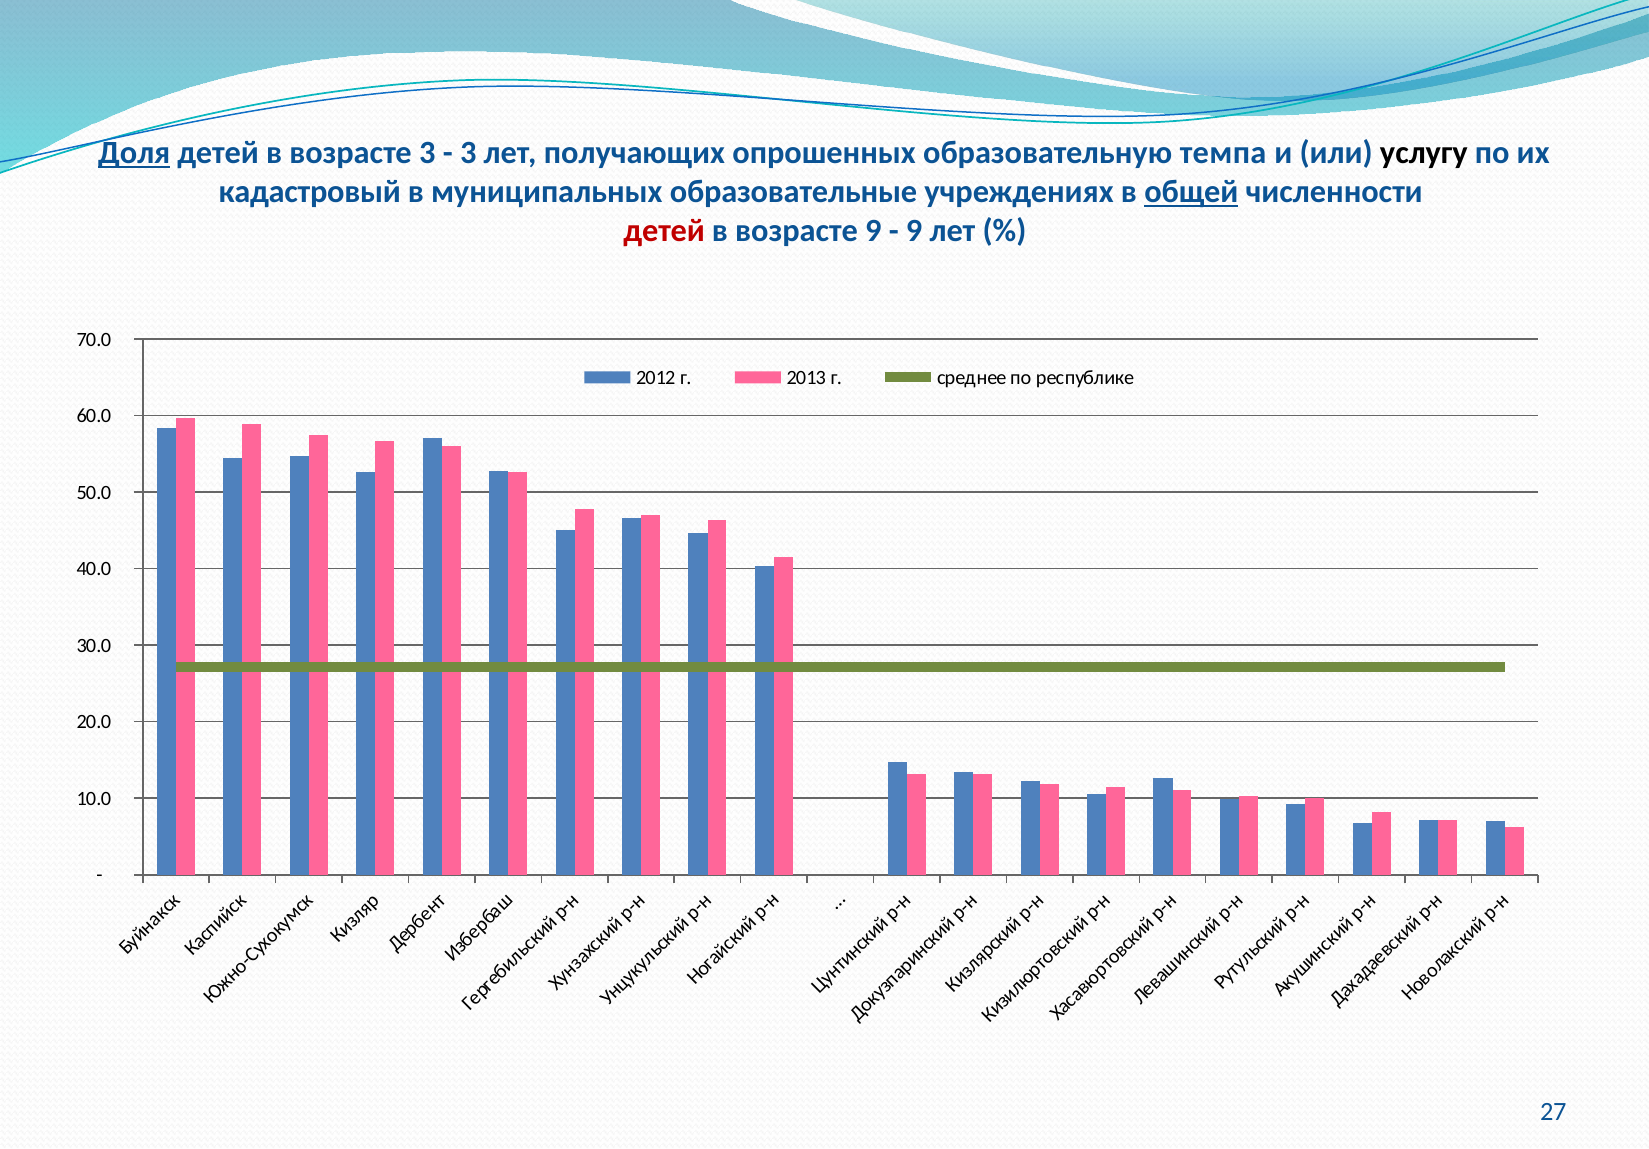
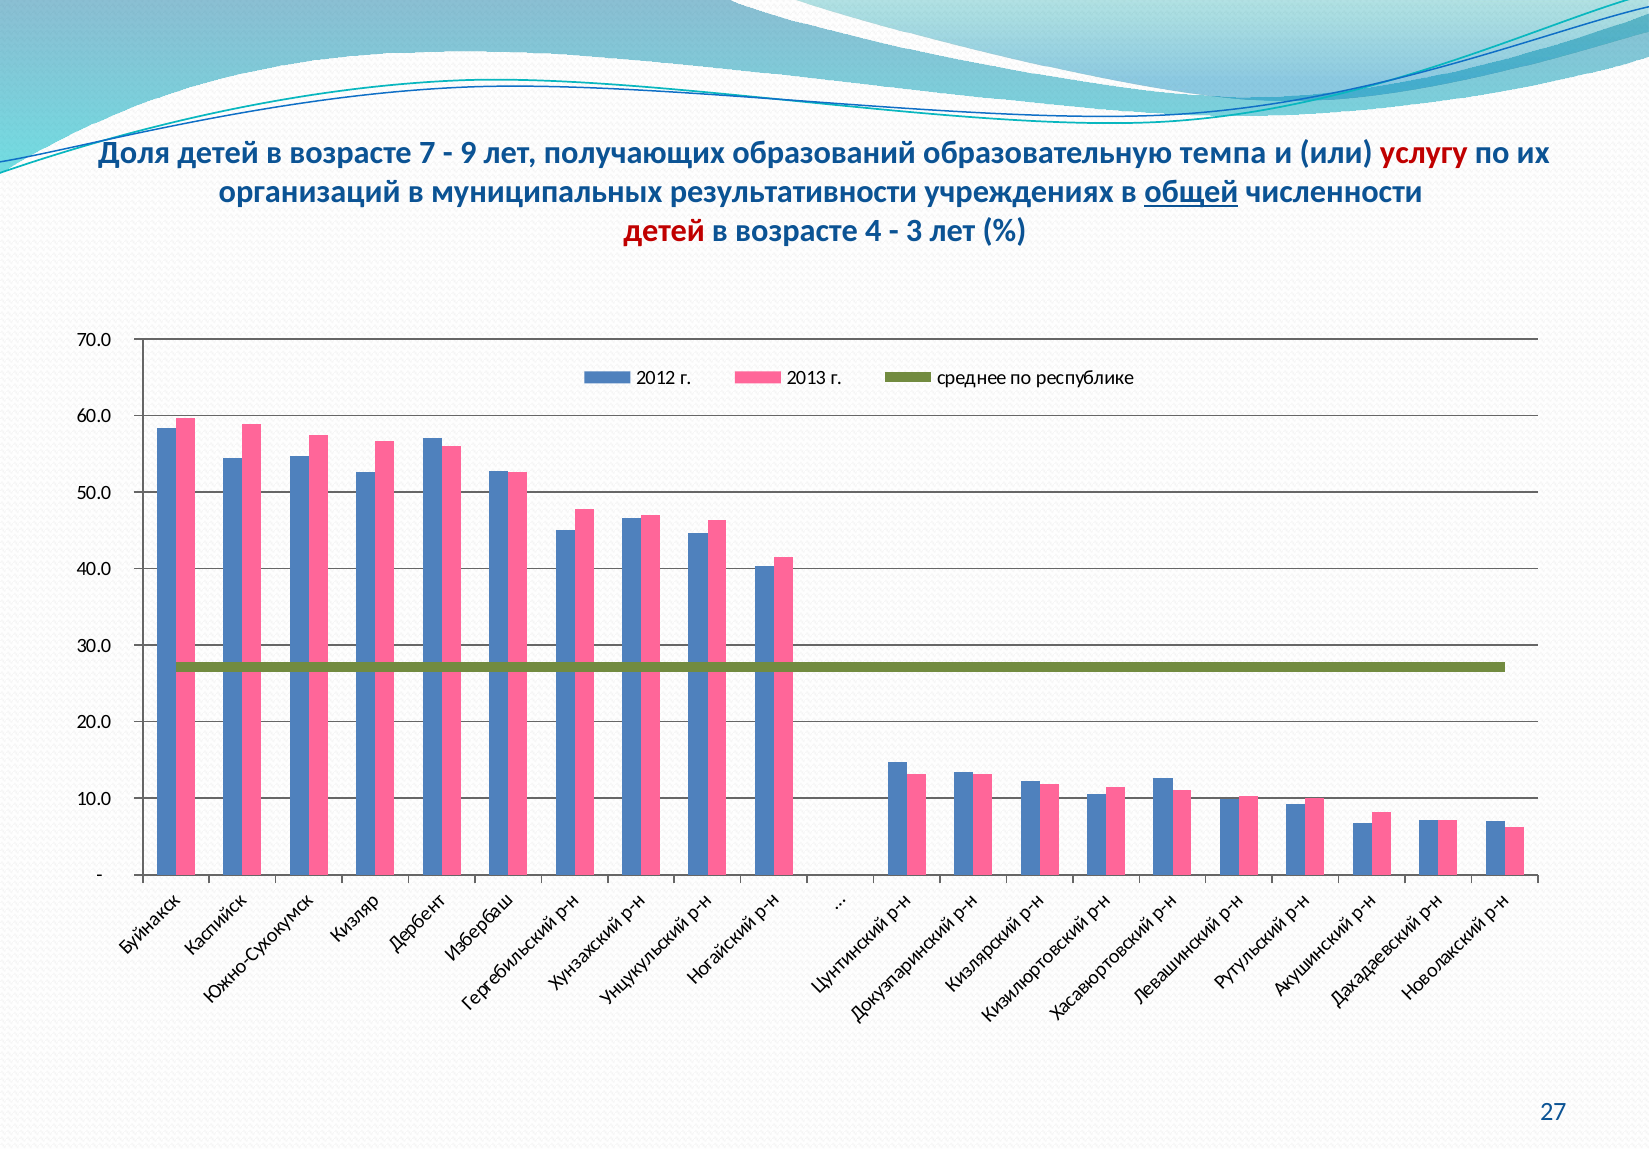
Доля underline: present -> none
возрасте 3: 3 -> 7
3 at (468, 153): 3 -> 9
опрошенных: опрошенных -> образований
услугу colour: black -> red
кадастровый: кадастровый -> организаций
образовательные: образовательные -> результативности
возрасте 9: 9 -> 4
9 at (914, 231): 9 -> 3
